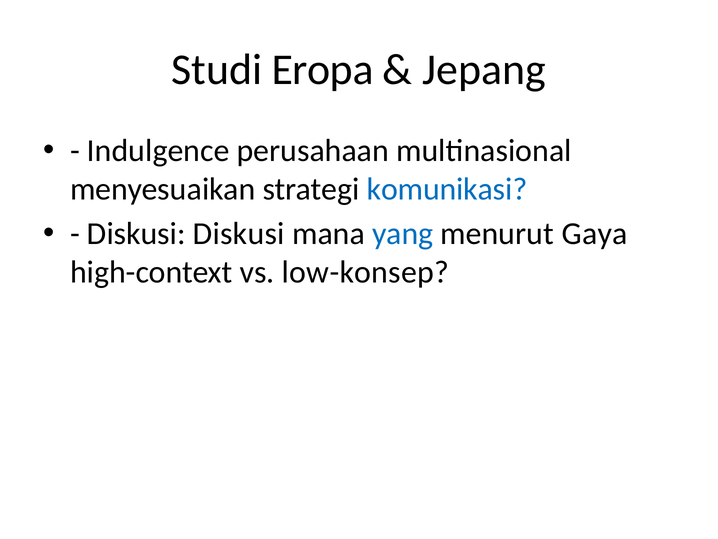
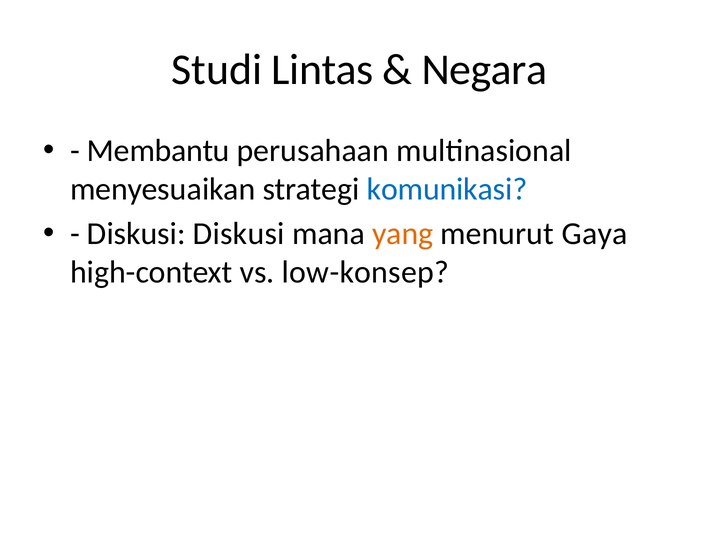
Eropa: Eropa -> Lintas
Jepang: Jepang -> Negara
Indulgence: Indulgence -> Membantu
yang colour: blue -> orange
